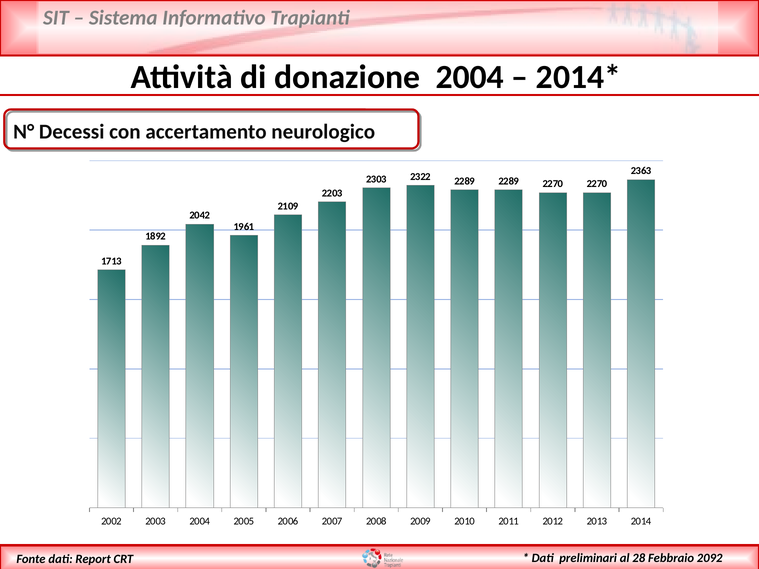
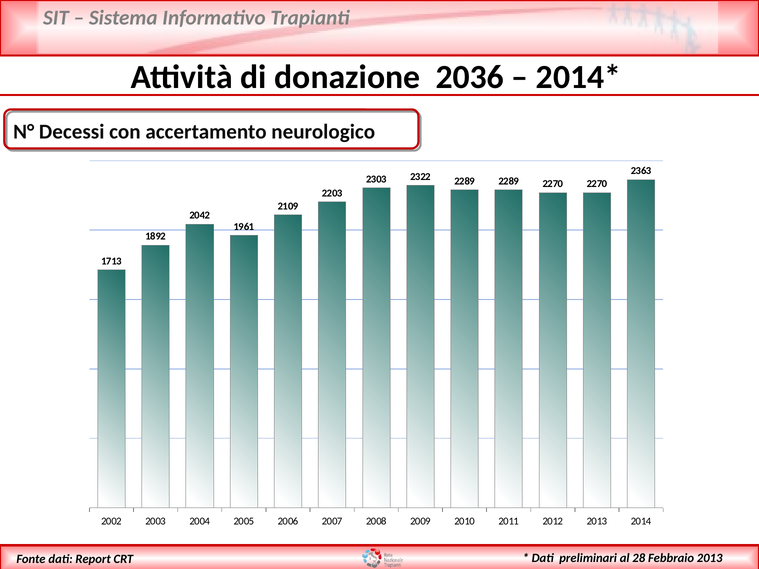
donazione 2004: 2004 -> 2036
2092 at (710, 558): 2092 -> 2013
